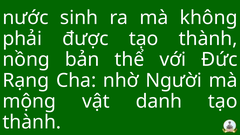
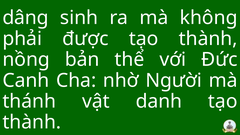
nước: nước -> dâng
Rạng: Rạng -> Canh
mộng: mộng -> thánh
